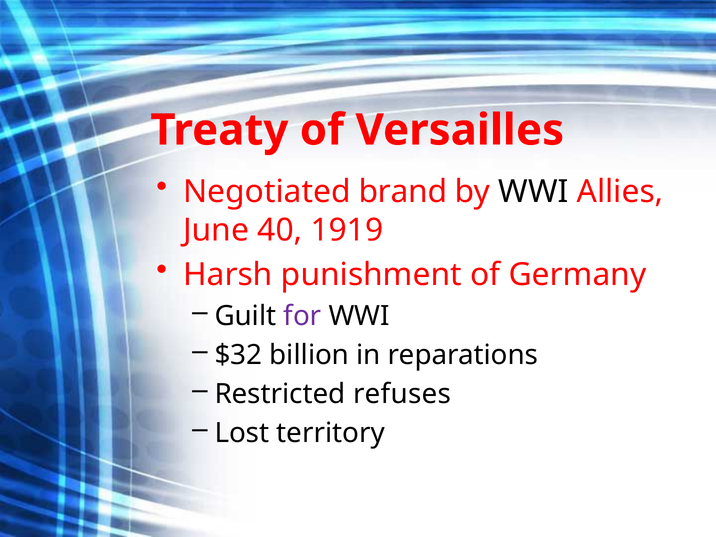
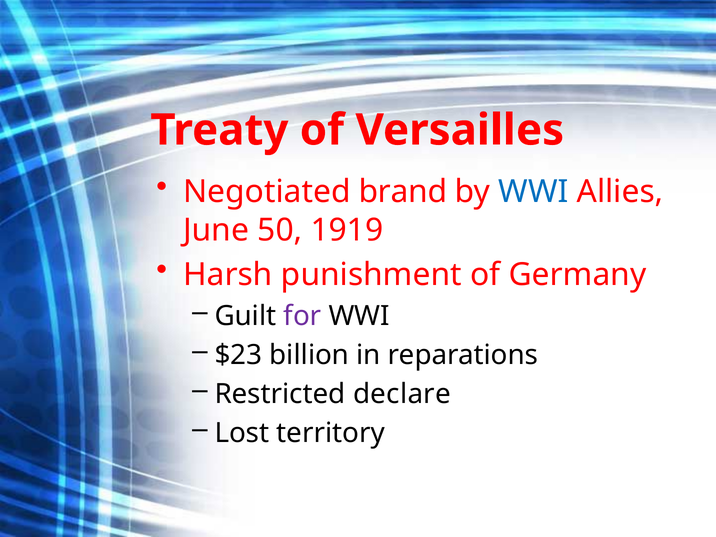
WWI at (533, 192) colour: black -> blue
40: 40 -> 50
$32: $32 -> $23
refuses: refuses -> declare
